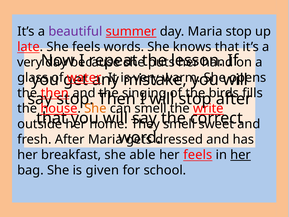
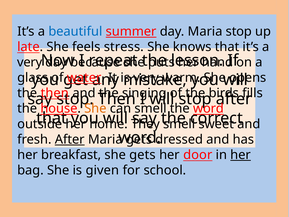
beautiful colour: purple -> blue
words: words -> stress
the write: write -> word
After at (70, 139) underline: none -> present
she able: able -> gets
her feels: feels -> door
